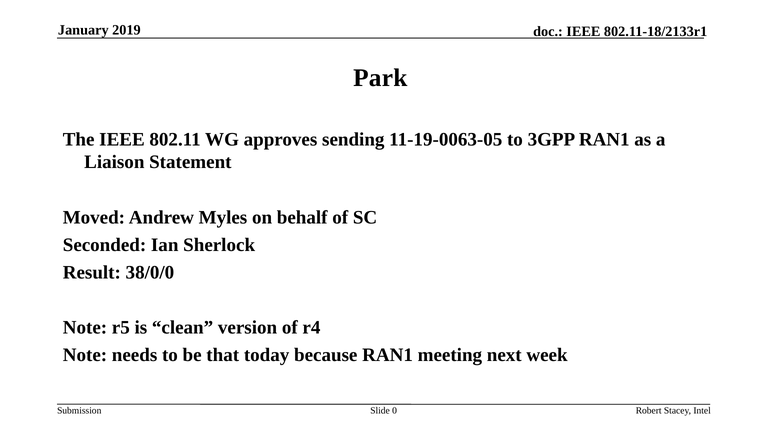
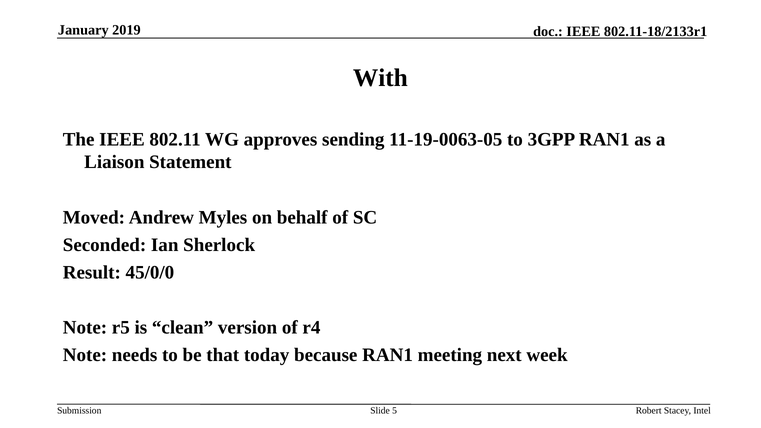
Park: Park -> With
38/0/0: 38/0/0 -> 45/0/0
0: 0 -> 5
